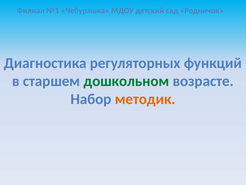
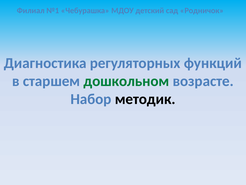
методик colour: orange -> black
